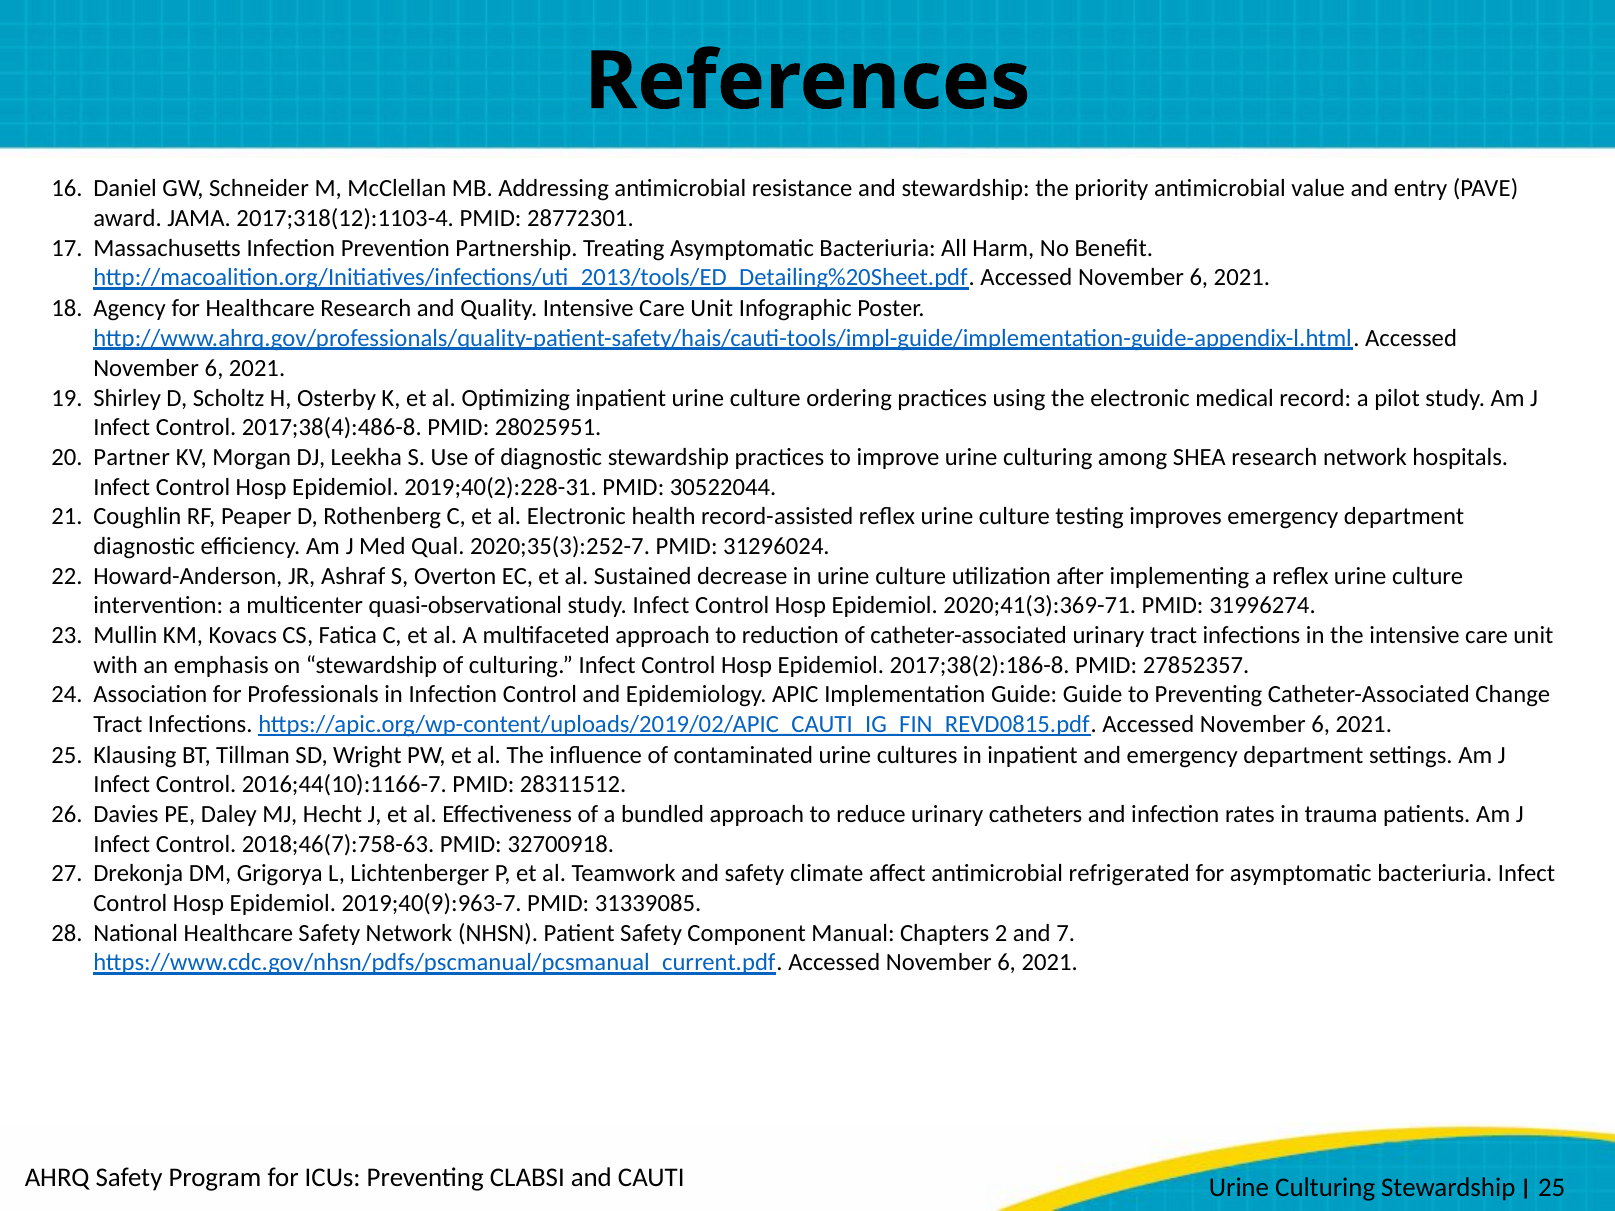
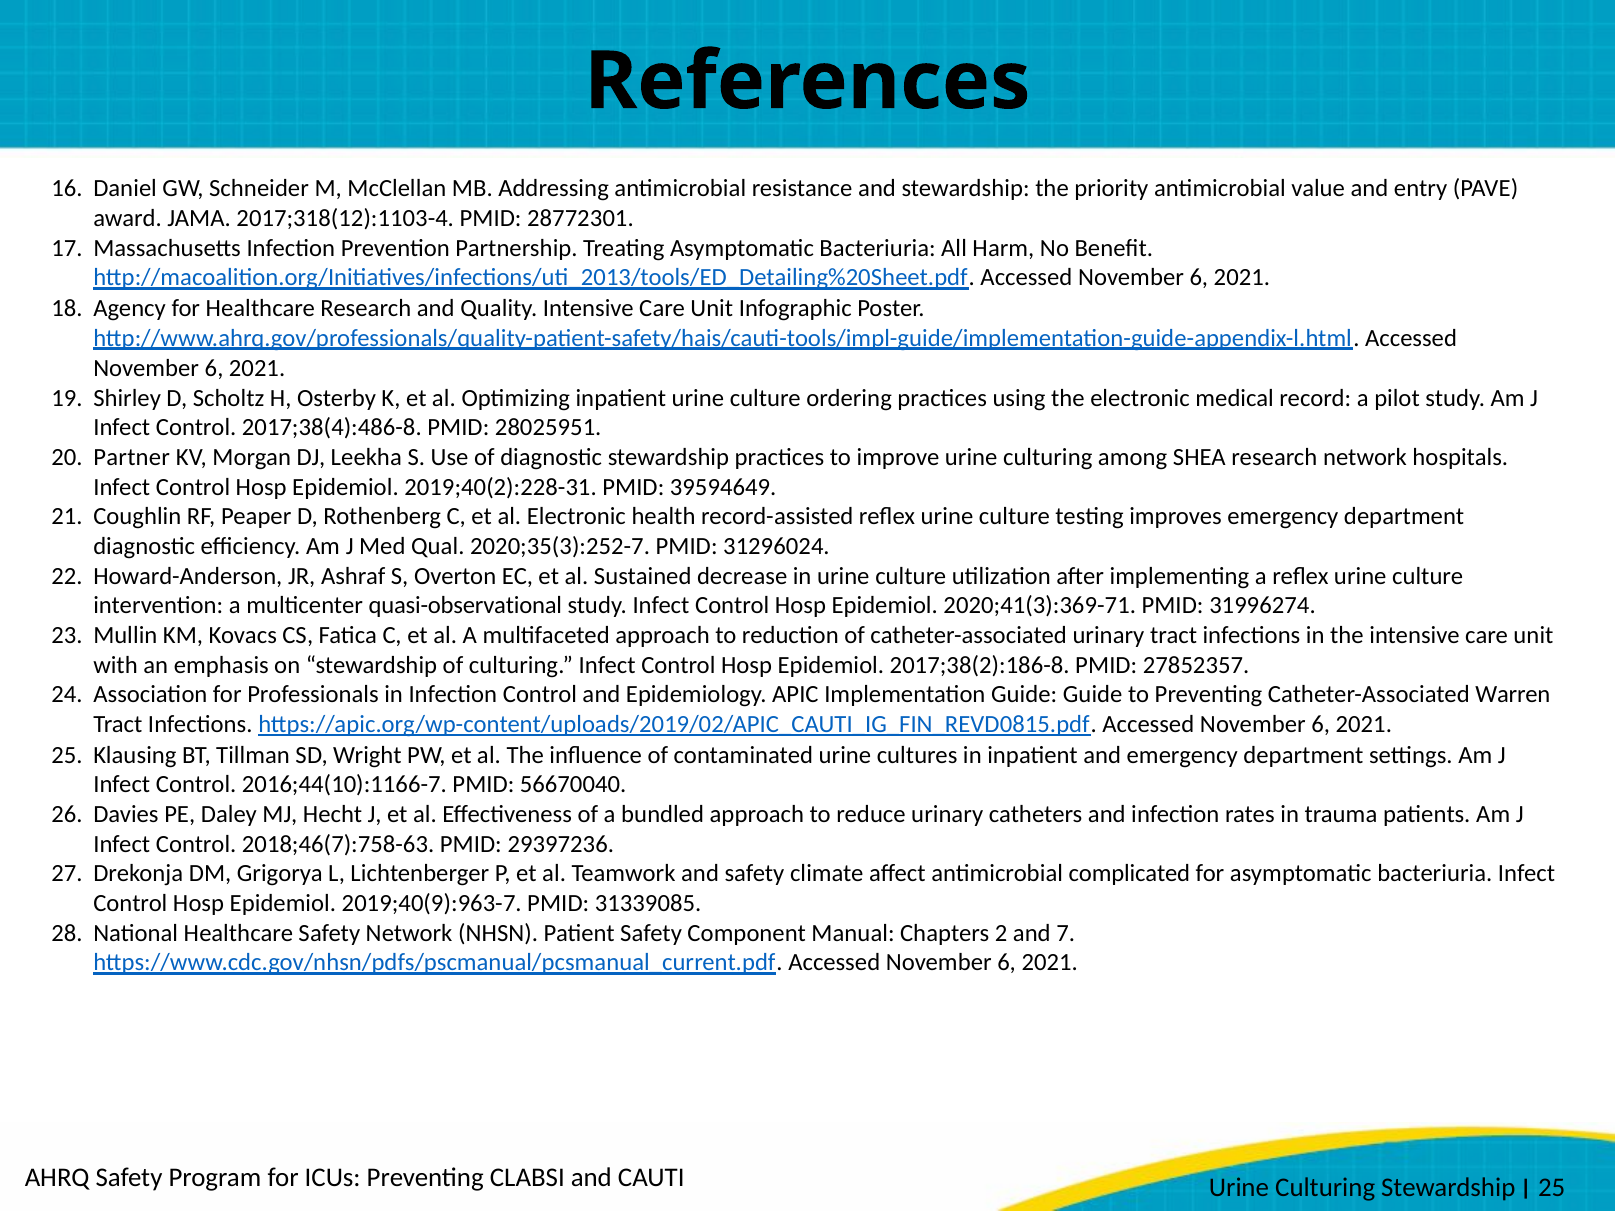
30522044: 30522044 -> 39594649
Change: Change -> Warren
28311512: 28311512 -> 56670040
32700918: 32700918 -> 29397236
refrigerated: refrigerated -> complicated
